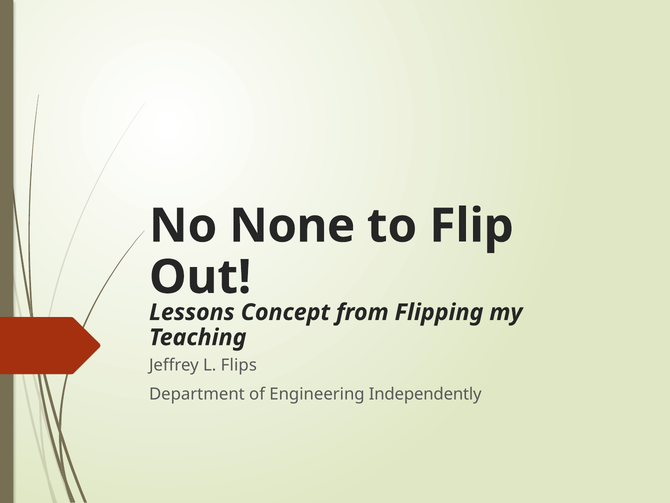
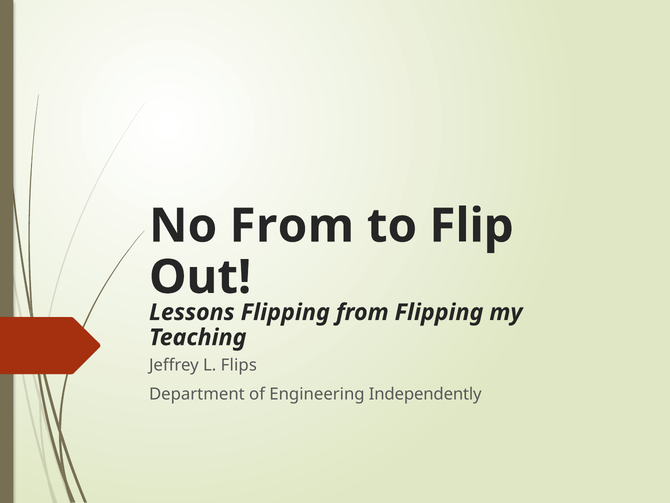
No None: None -> From
Concept at (285, 312): Concept -> Flipping
